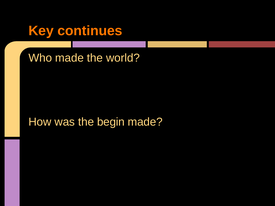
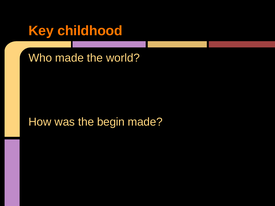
continues: continues -> childhood
